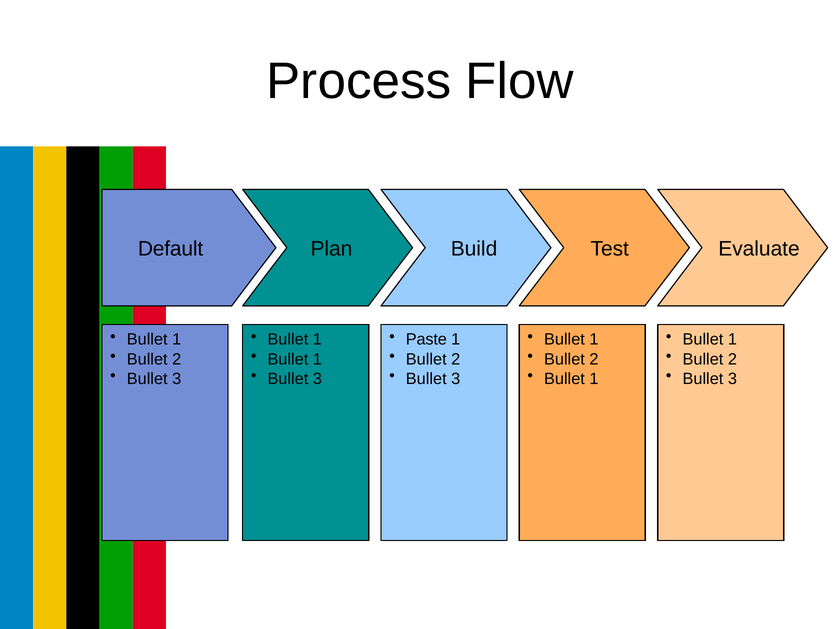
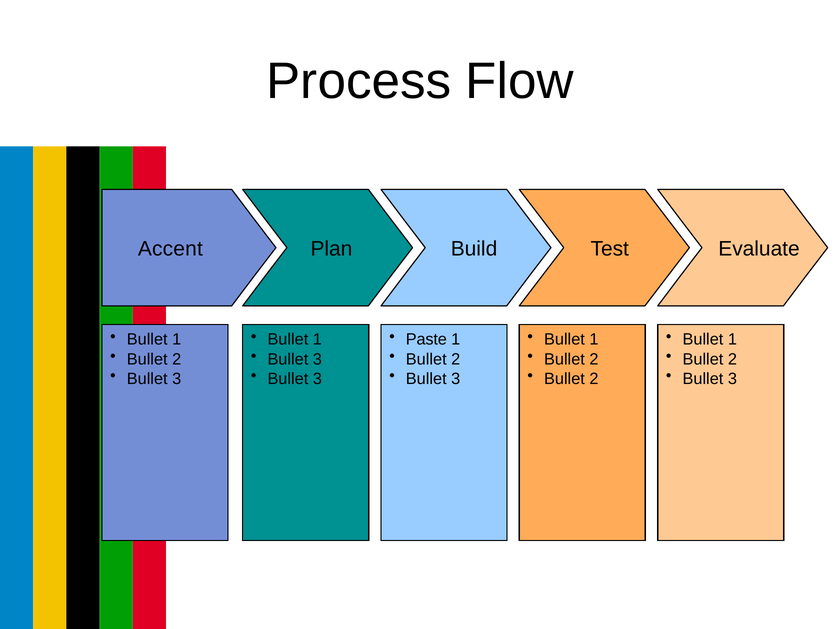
Default: Default -> Accent
1 at (317, 359): 1 -> 3
1 at (594, 378): 1 -> 2
